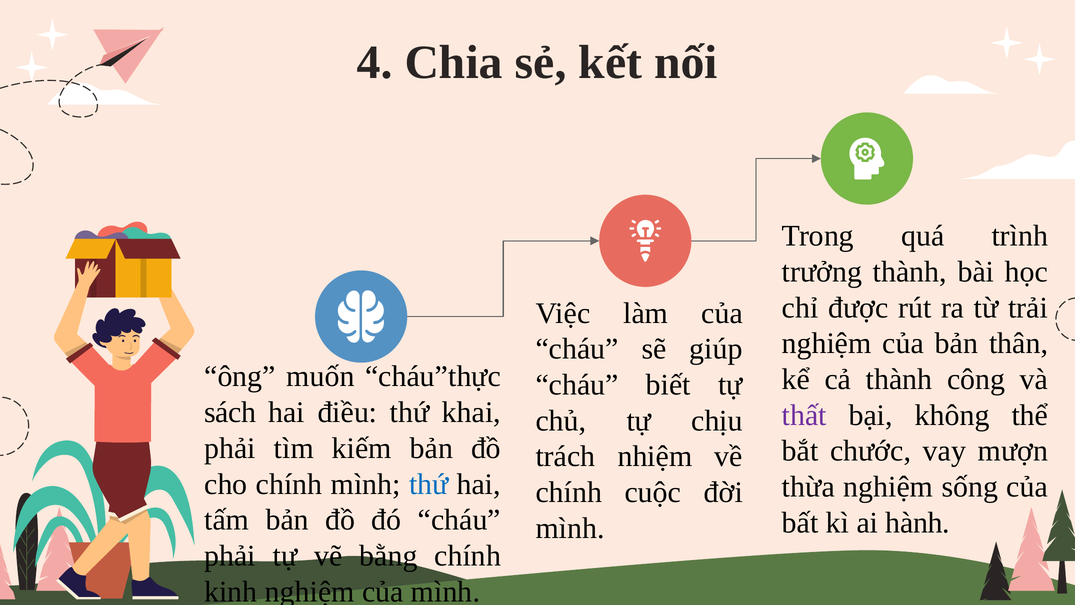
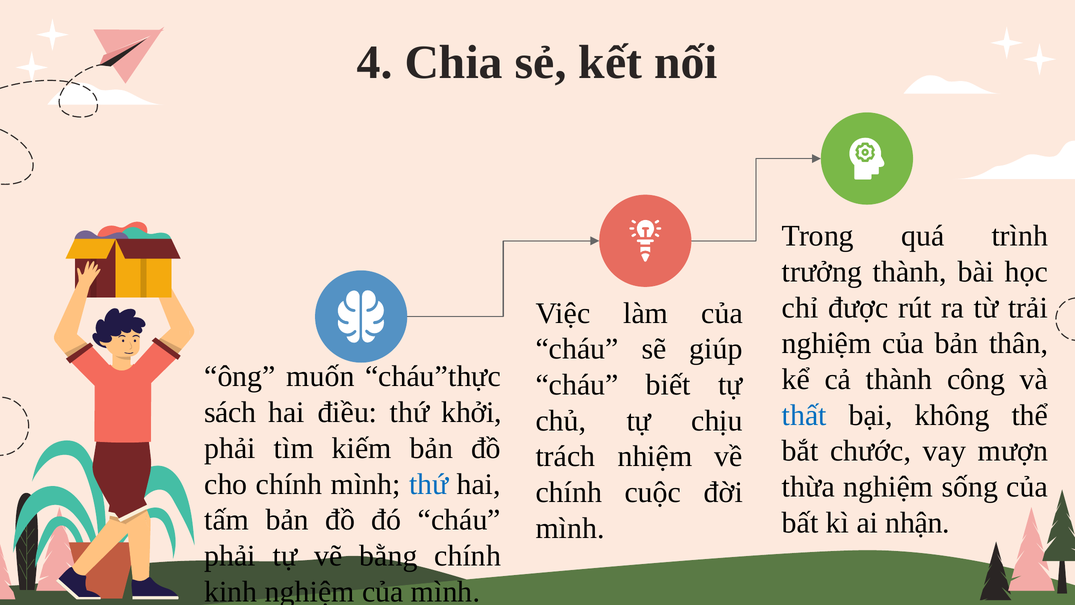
khai: khai -> khởi
thất colour: purple -> blue
hành: hành -> nhận
